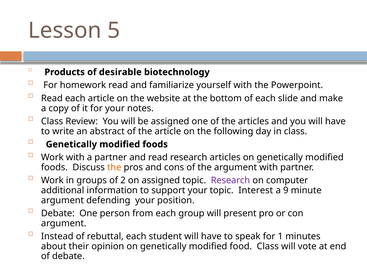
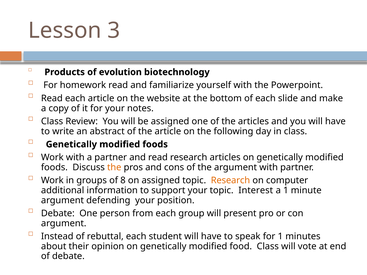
5: 5 -> 3
desirable: desirable -> evolution
2: 2 -> 8
Research at (230, 181) colour: purple -> orange
a 9: 9 -> 1
